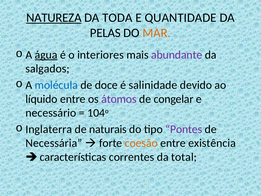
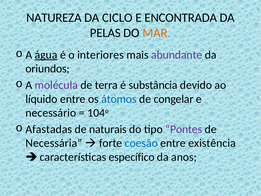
NATUREZA underline: present -> none
TODA: TODA -> CICLO
QUANTIDADE: QUANTIDADE -> ENCONTRADA
salgados: salgados -> oriundos
molécula colour: blue -> purple
doce: doce -> terra
salinidade: salinidade -> substância
átomos colour: purple -> blue
Inglaterra: Inglaterra -> Afastadas
coesão colour: orange -> blue
correntes: correntes -> específico
total: total -> anos
